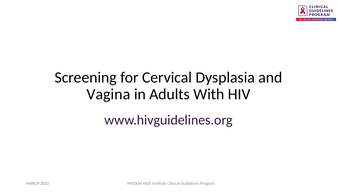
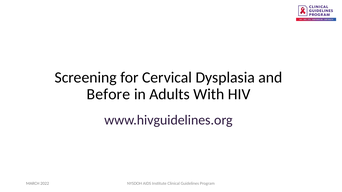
Vagina: Vagina -> Before
